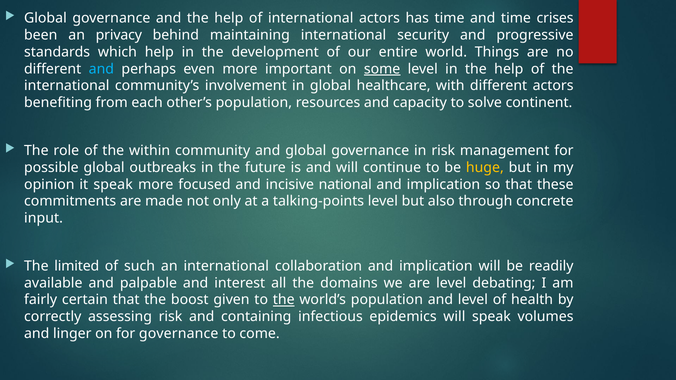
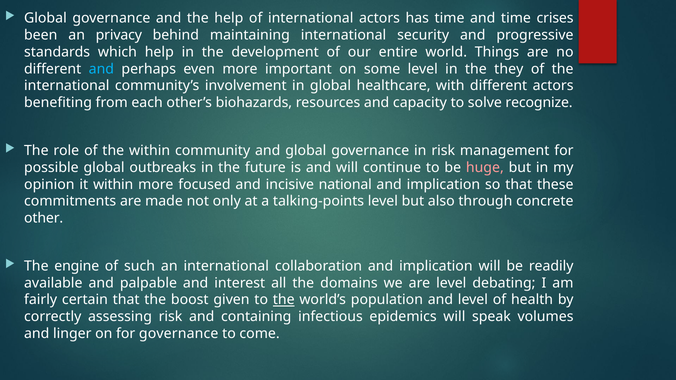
some underline: present -> none
in the help: help -> they
other’s population: population -> biohazards
continent: continent -> recognize
huge colour: yellow -> pink
it speak: speak -> within
input: input -> other
limited: limited -> engine
